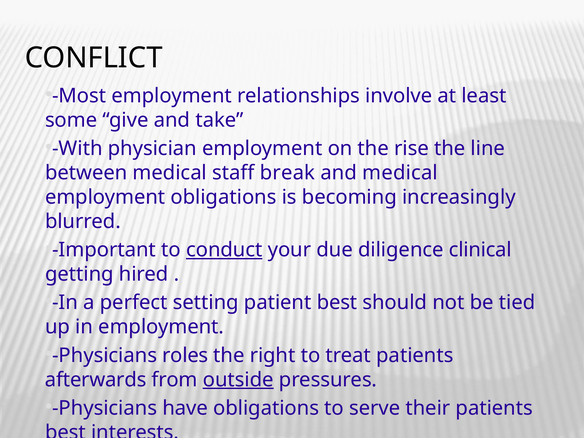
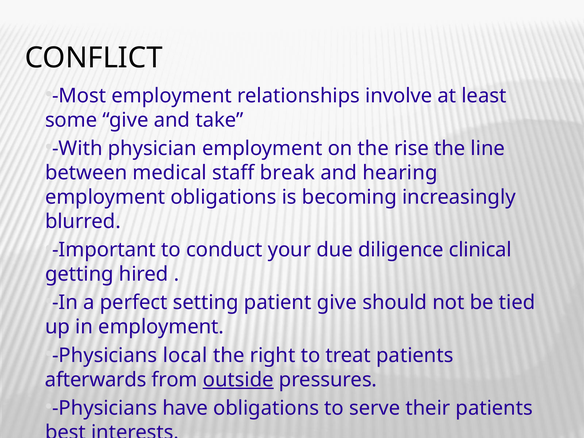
and medical: medical -> hearing
conduct underline: present -> none
patient best: best -> give
roles: roles -> local
